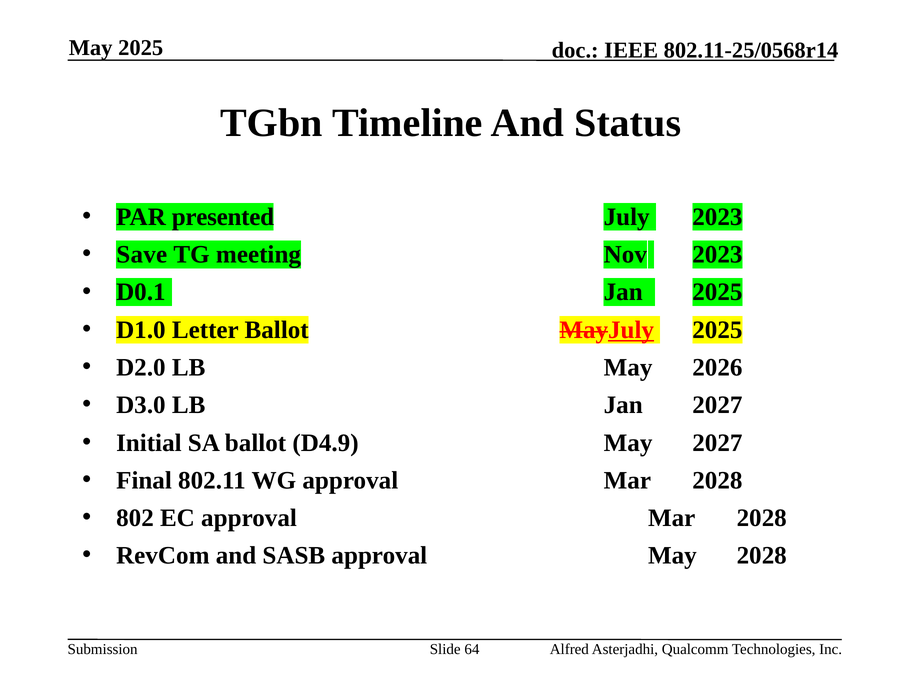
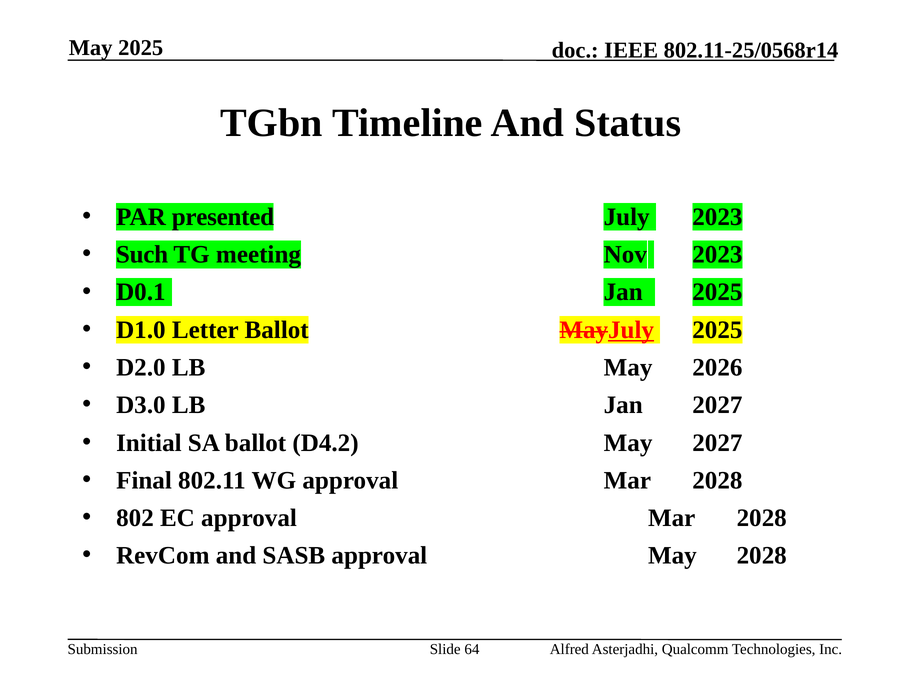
Save: Save -> Such
D4.9: D4.9 -> D4.2
